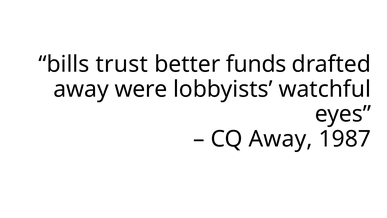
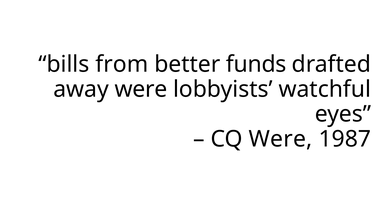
trust: trust -> from
CQ Away: Away -> Were
